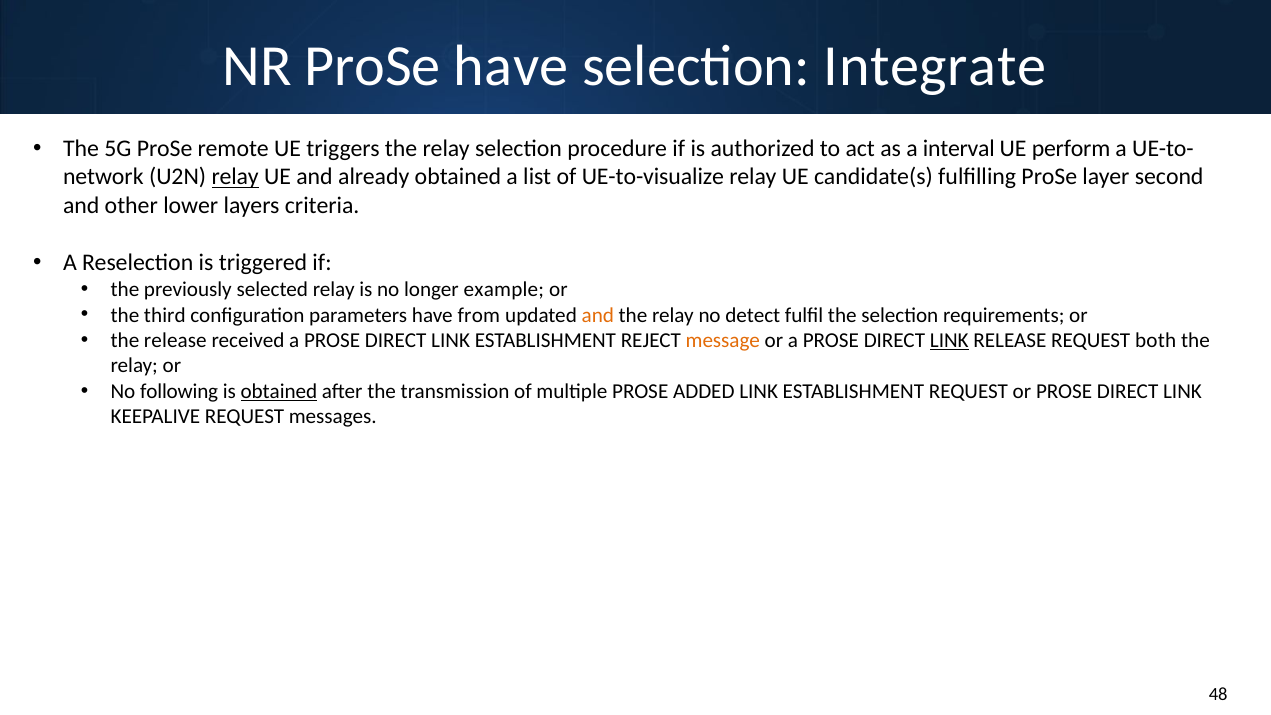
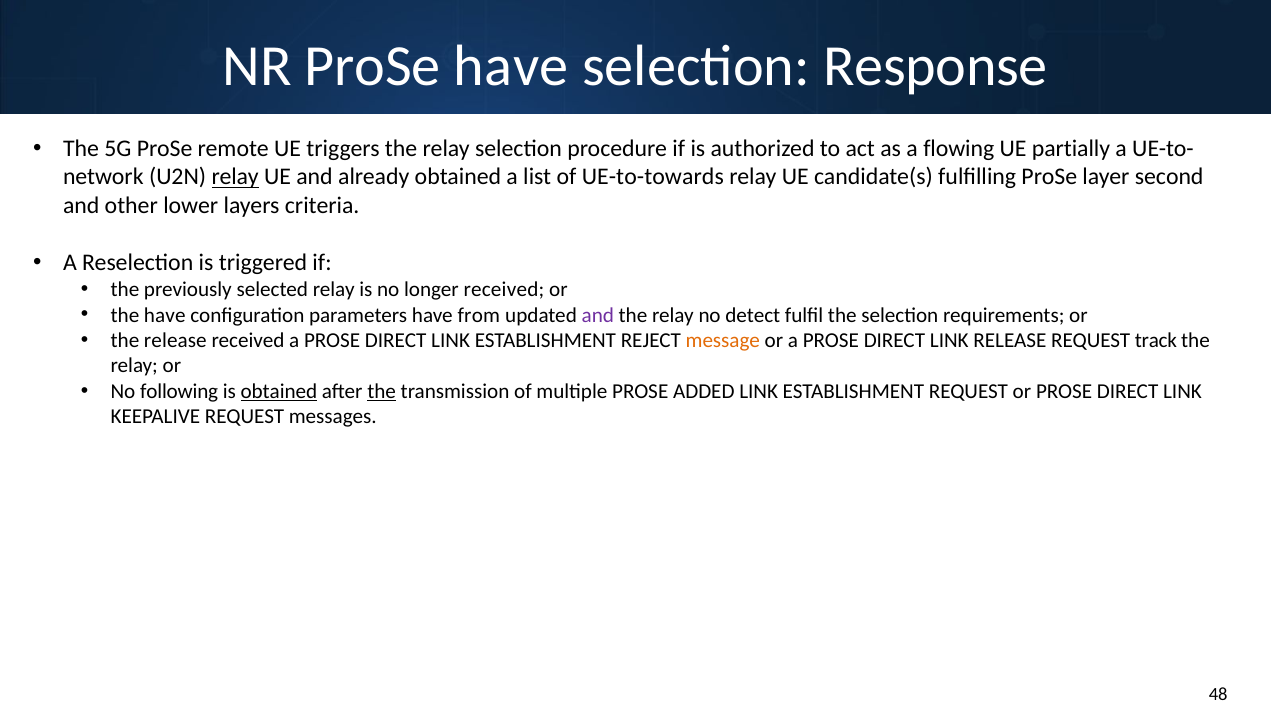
Integrate: Integrate -> Response
interval: interval -> flowing
perform: perform -> partially
UE-to-visualize: UE-to-visualize -> UE-to-towards
longer example: example -> received
the third: third -> have
and at (598, 315) colour: orange -> purple
LINK at (949, 340) underline: present -> none
both: both -> track
the at (382, 391) underline: none -> present
